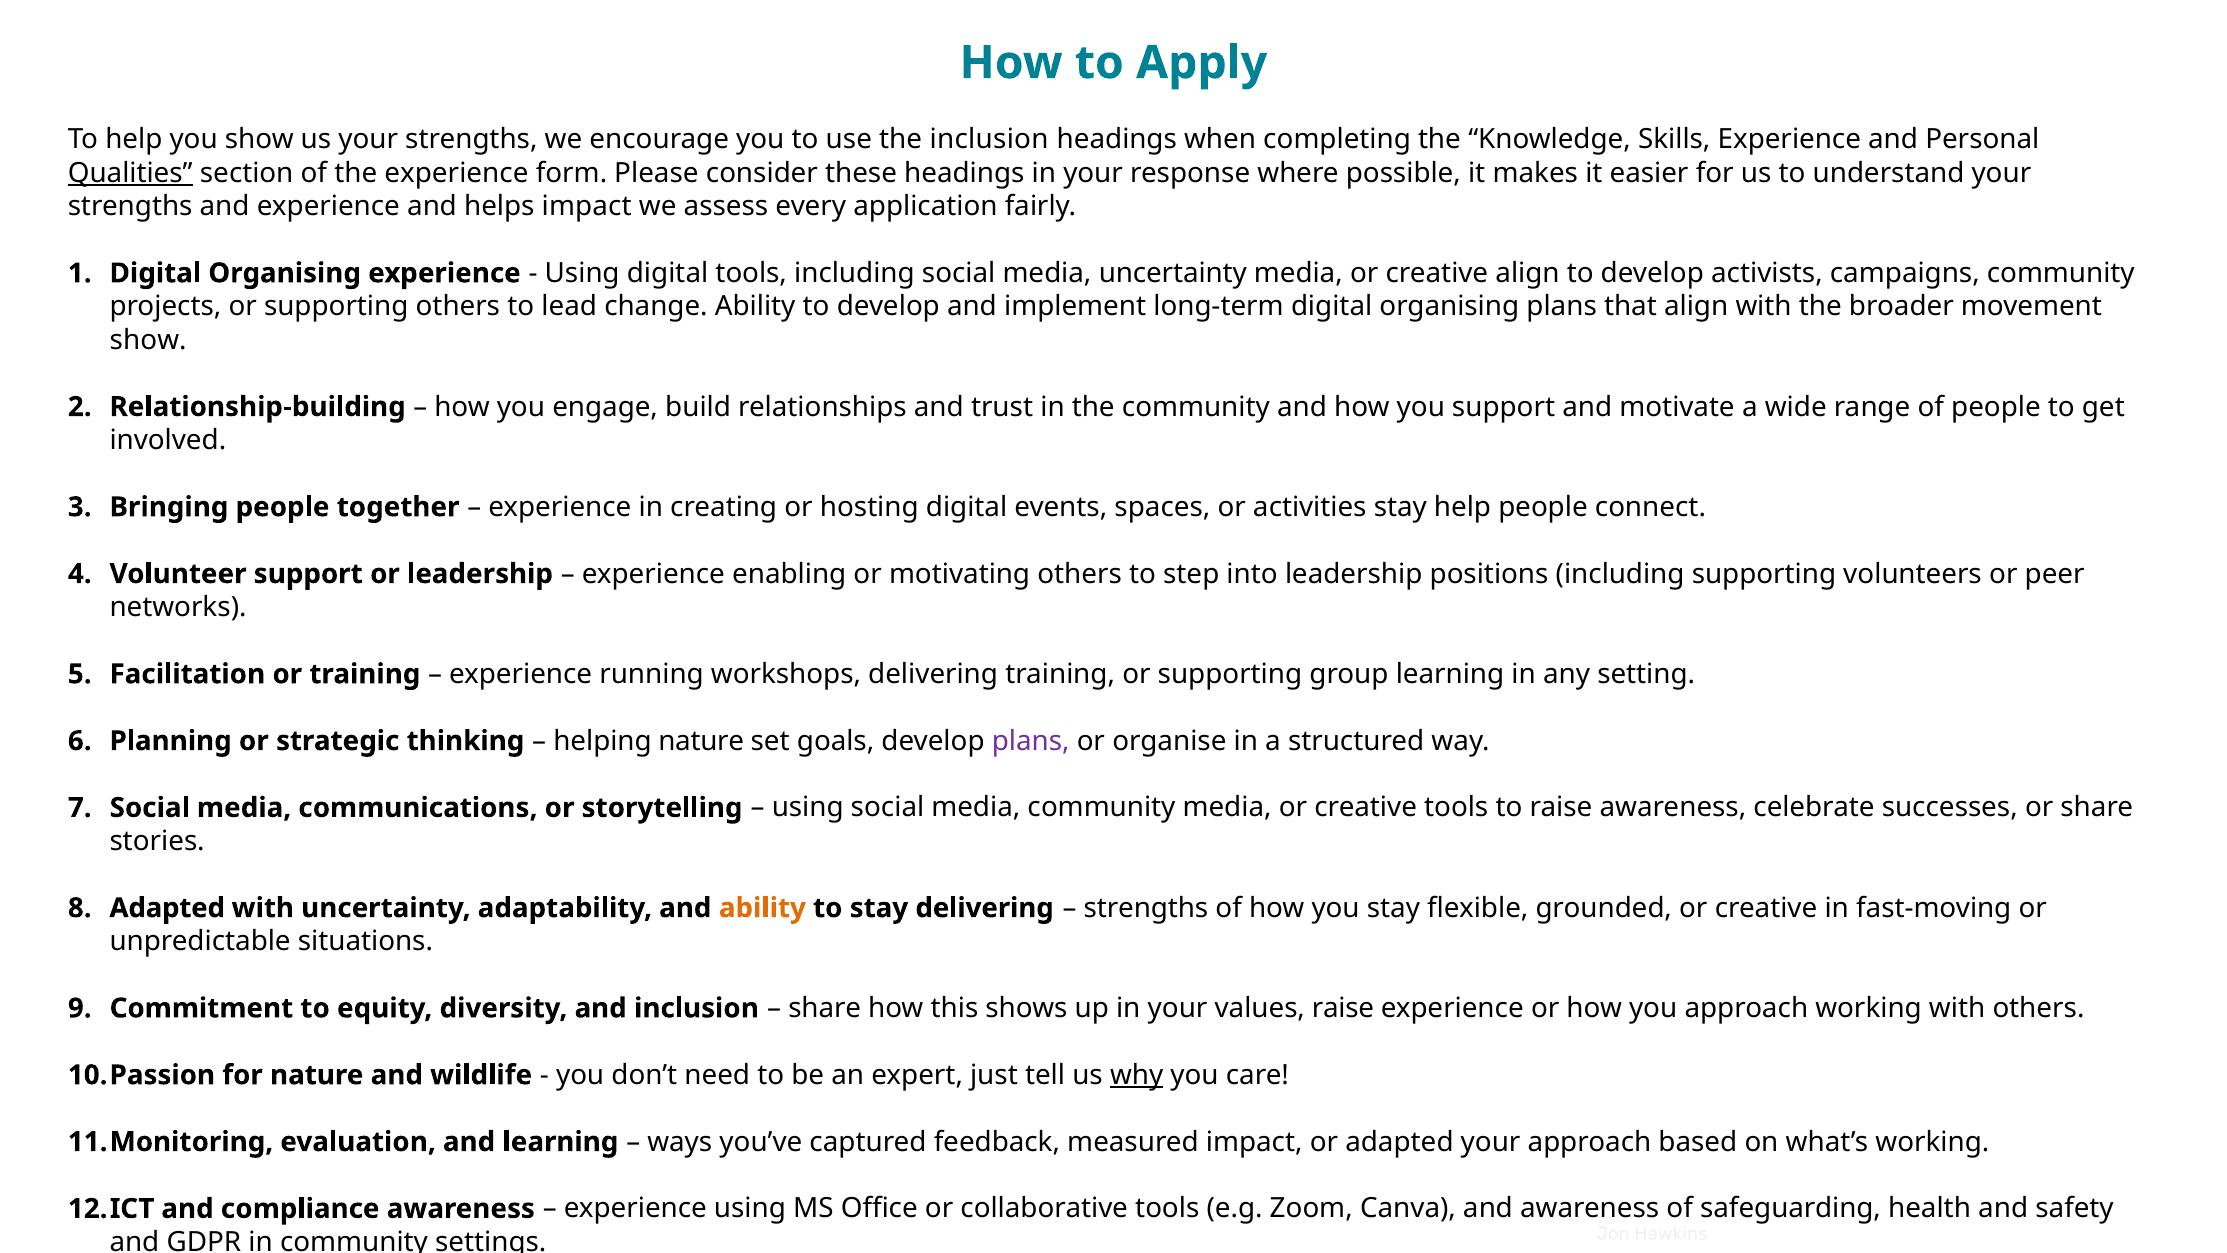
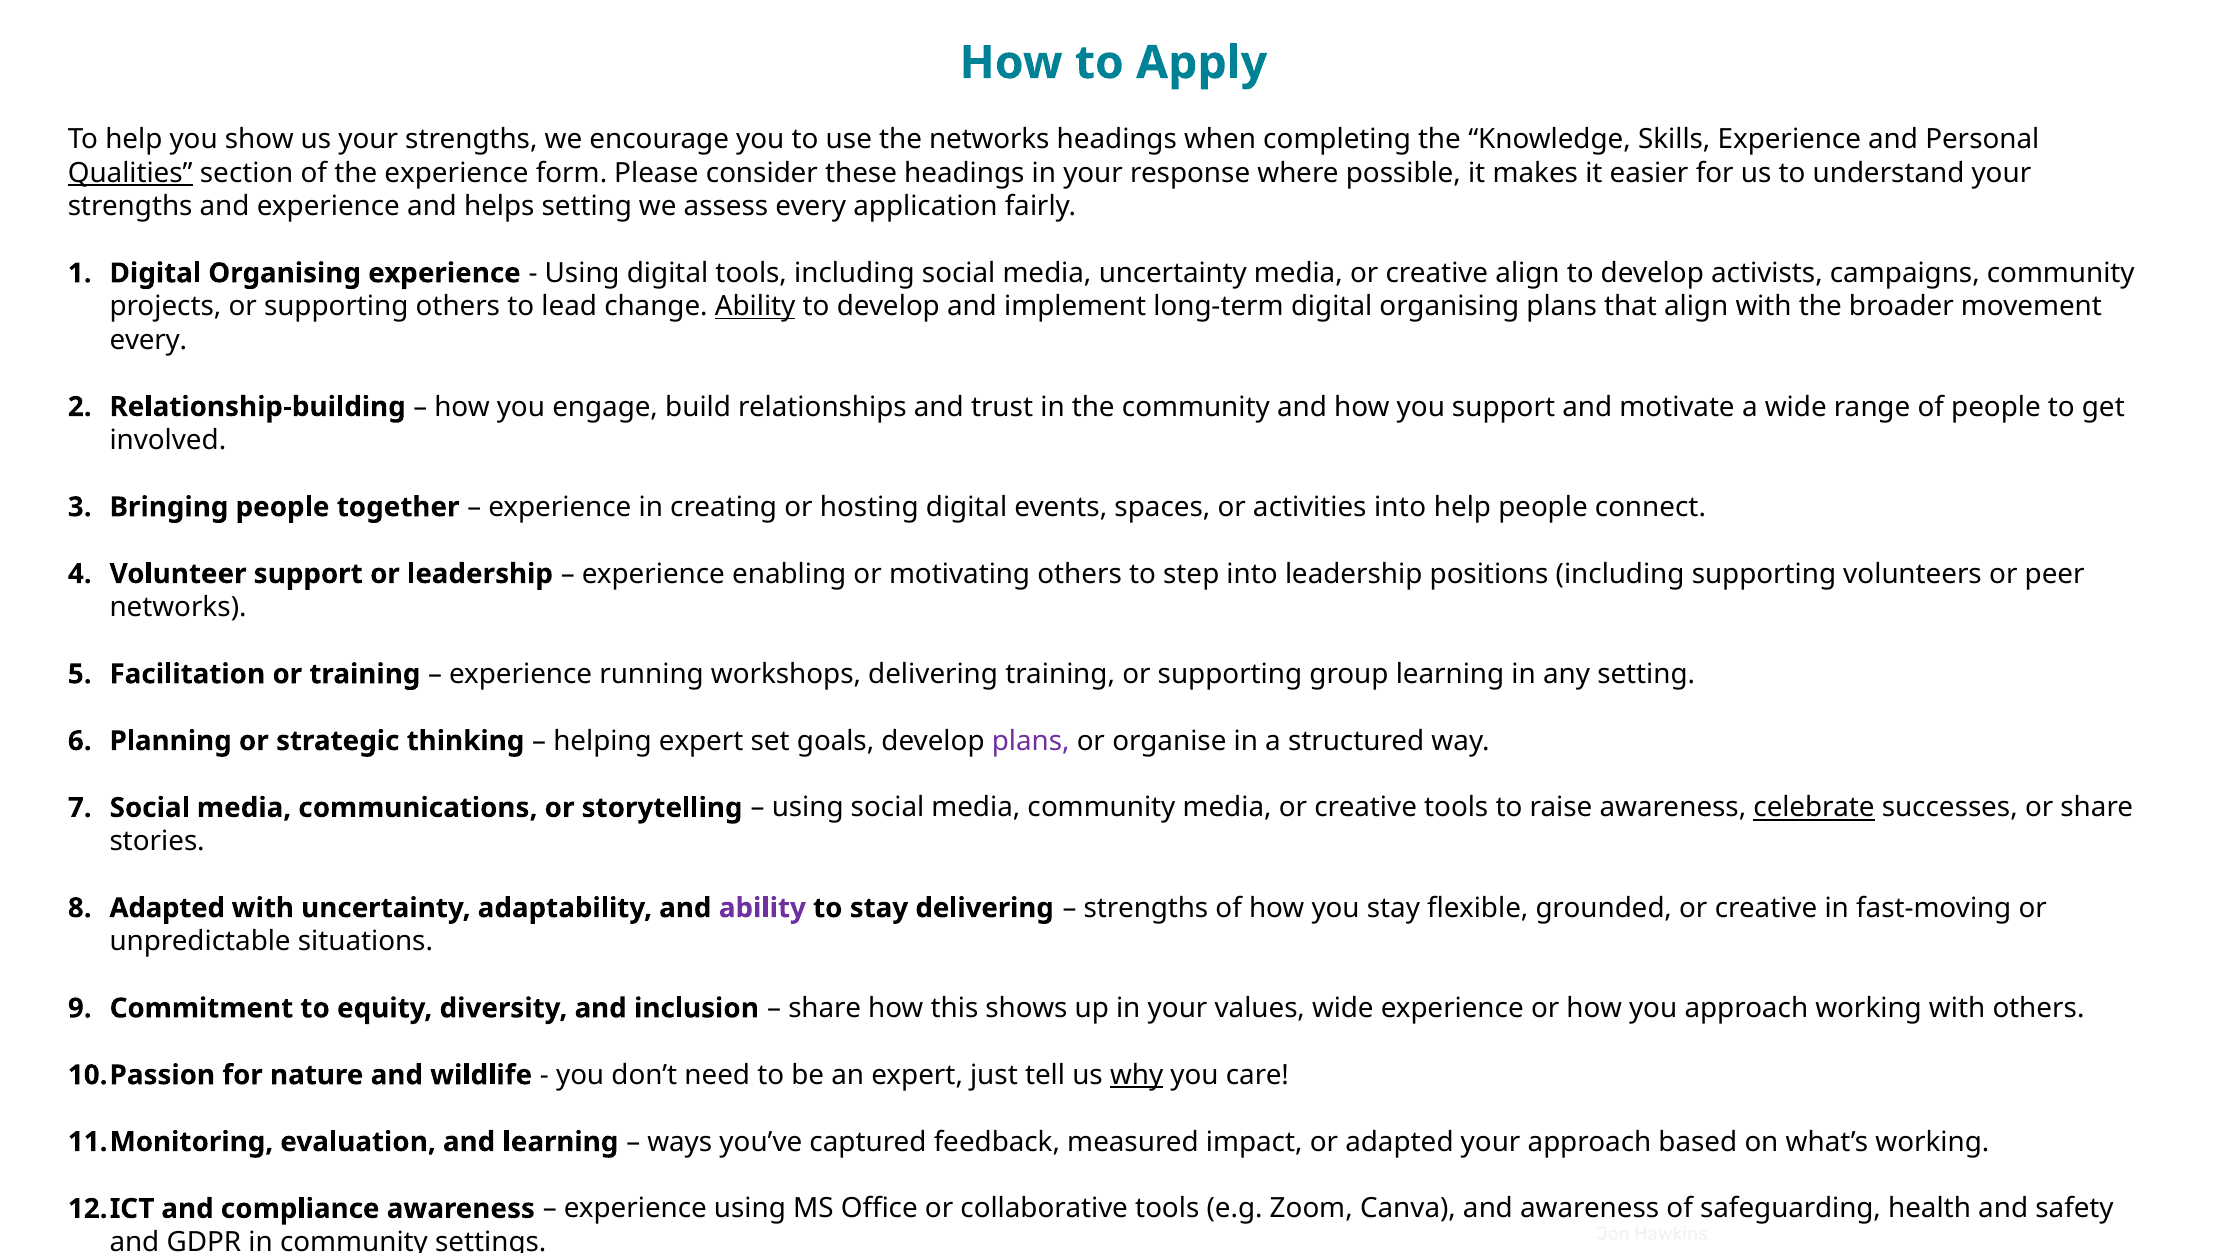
the inclusion: inclusion -> networks
helps impact: impact -> setting
Ability at (755, 307) underline: none -> present
show at (148, 340): show -> every
activities stay: stay -> into
helping nature: nature -> expert
celebrate underline: none -> present
ability at (762, 908) colour: orange -> purple
values raise: raise -> wide
